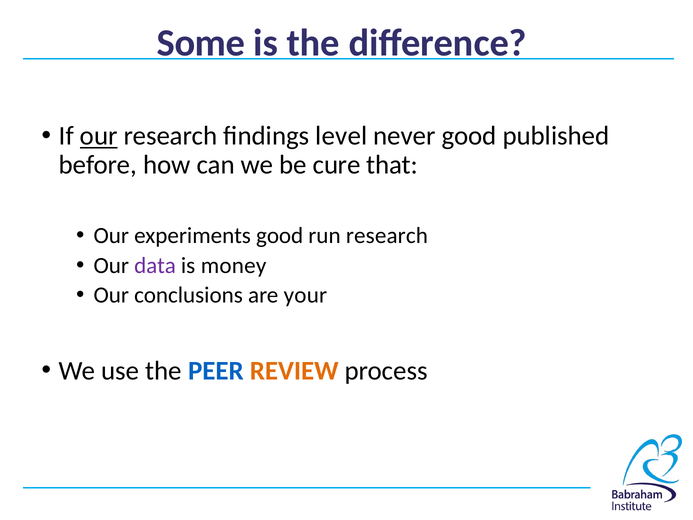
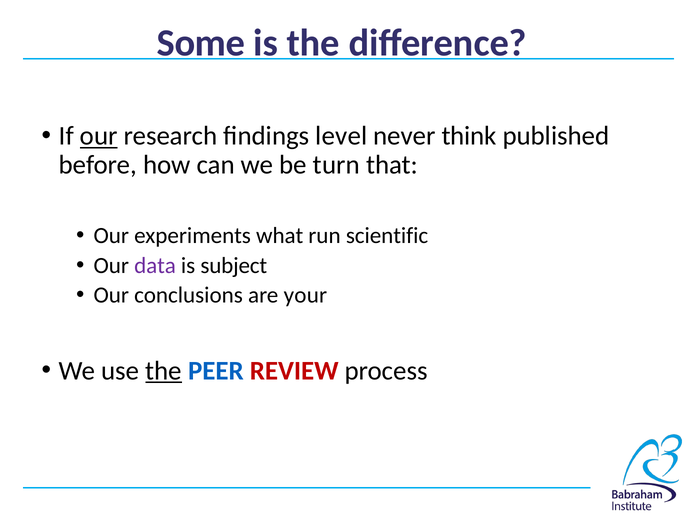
never good: good -> think
cure: cure -> turn
experiments good: good -> what
run research: research -> scientific
money: money -> subject
the at (164, 370) underline: none -> present
REVIEW colour: orange -> red
